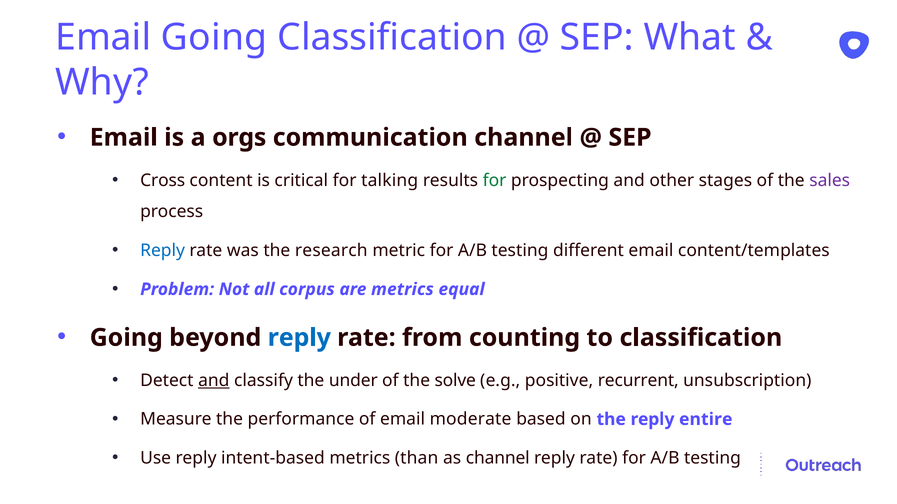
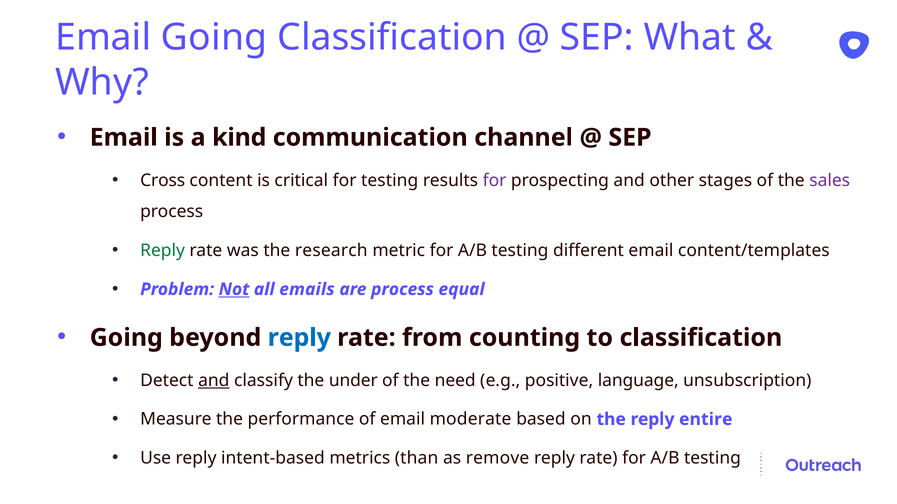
orgs: orgs -> kind
for talking: talking -> testing
for at (495, 180) colour: green -> purple
Reply at (163, 251) colour: blue -> green
Not underline: none -> present
corpus: corpus -> emails
are metrics: metrics -> process
solve: solve -> need
recurrent: recurrent -> language
as channel: channel -> remove
